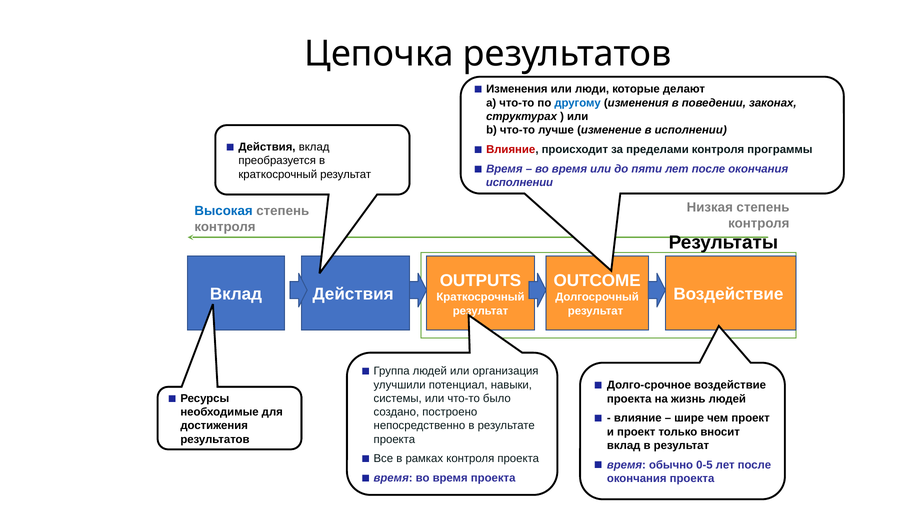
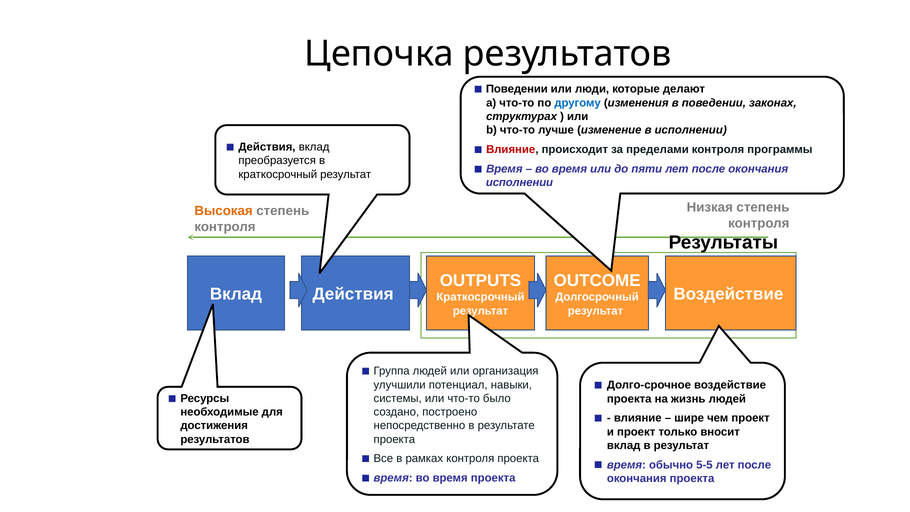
Изменения at (517, 89): Изменения -> Поведении
Высокая colour: blue -> orange
0-5: 0-5 -> 5-5
